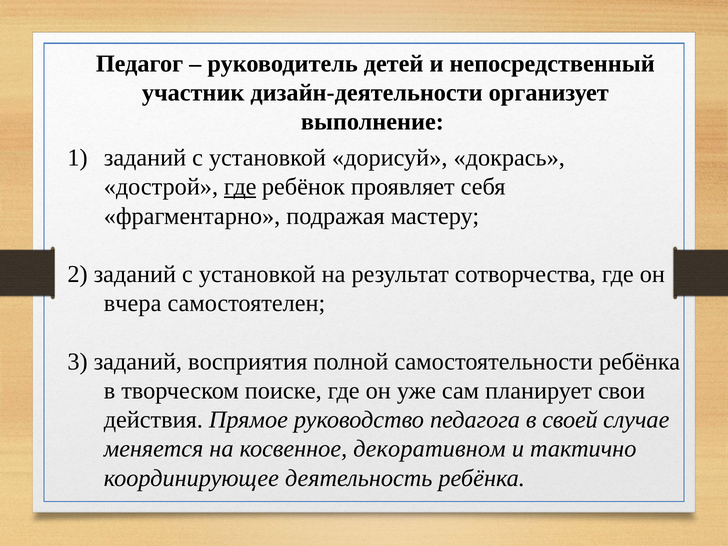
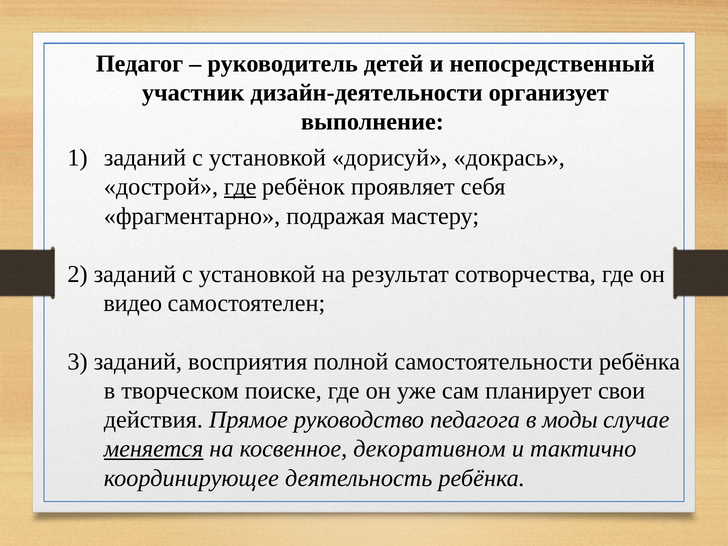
вчера: вчера -> видео
своей: своей -> моды
меняется underline: none -> present
